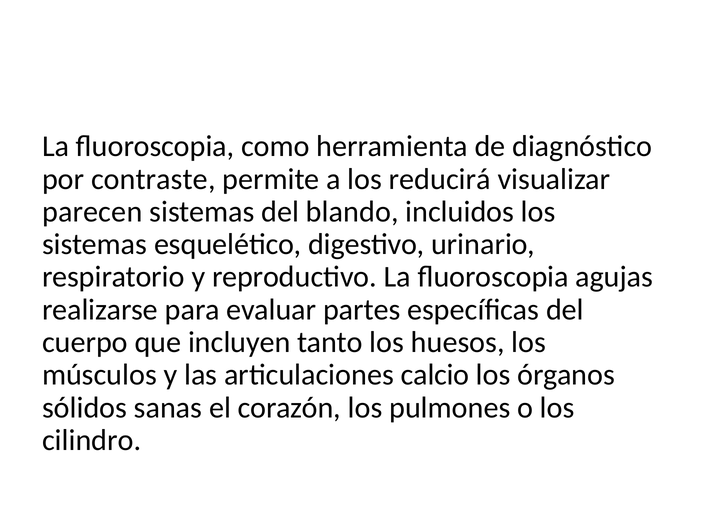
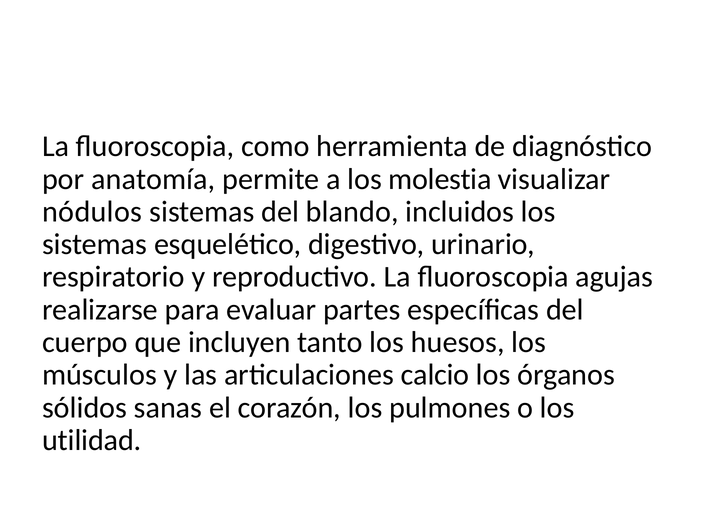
contraste: contraste -> anatomía
reducirá: reducirá -> molestia
parecen: parecen -> nódulos
cilindro: cilindro -> utilidad
